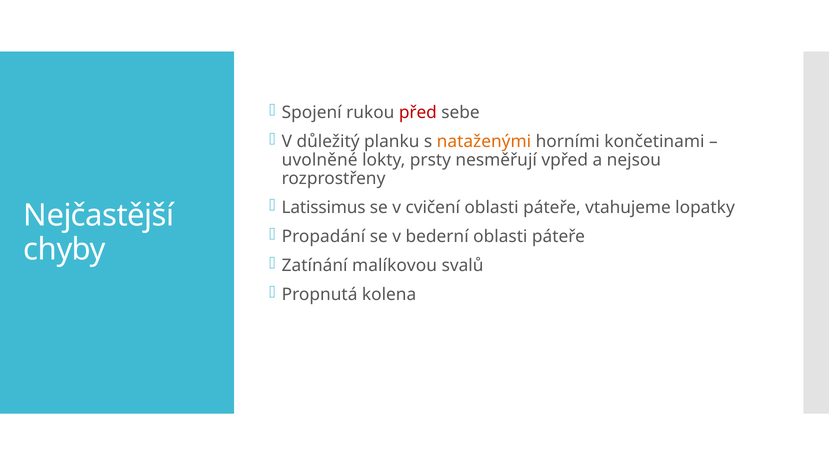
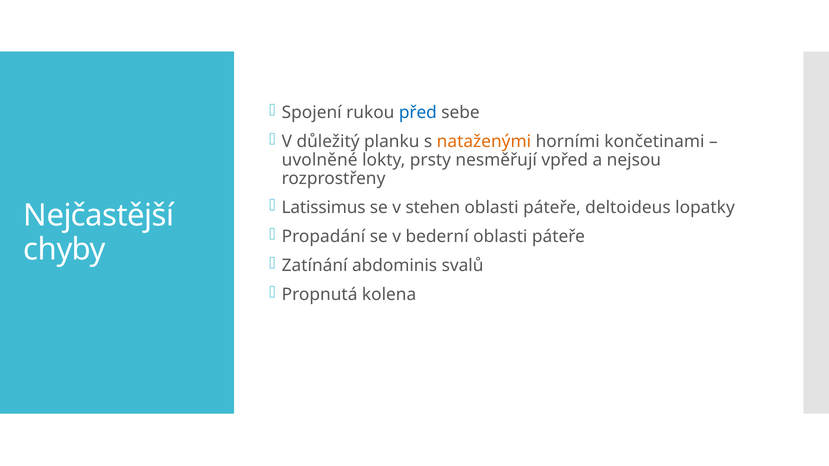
před colour: red -> blue
cvičení: cvičení -> stehen
vtahujeme: vtahujeme -> deltoideus
malíkovou: malíkovou -> abdominis
